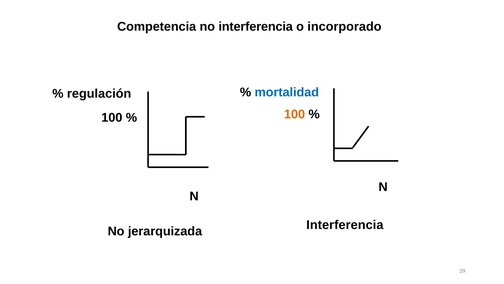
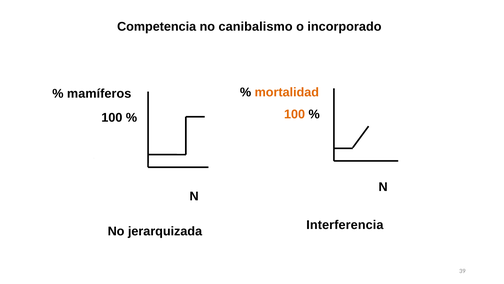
no interferencia: interferencia -> canibalismo
mortalidad colour: blue -> orange
regulación: regulación -> mamíferos
